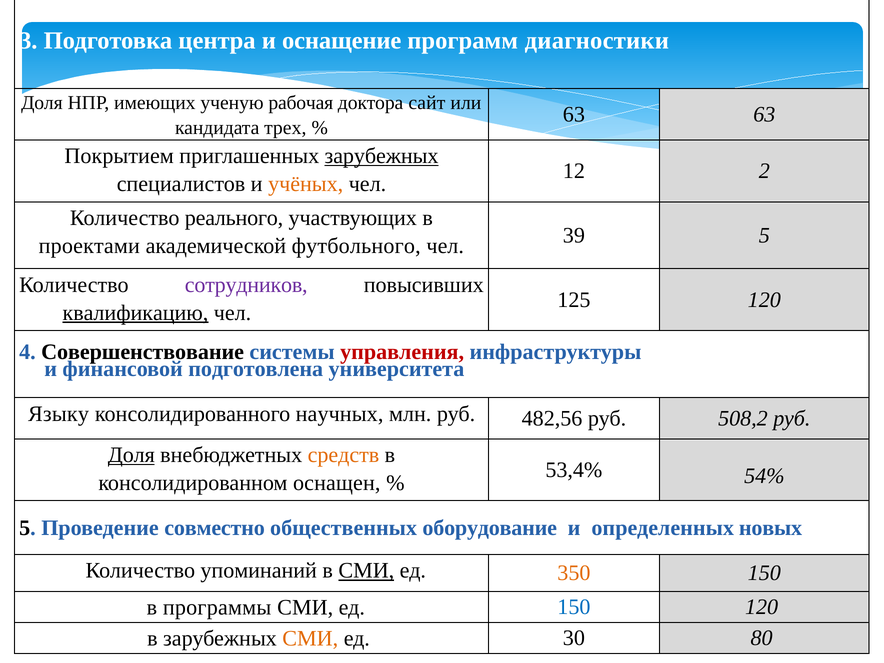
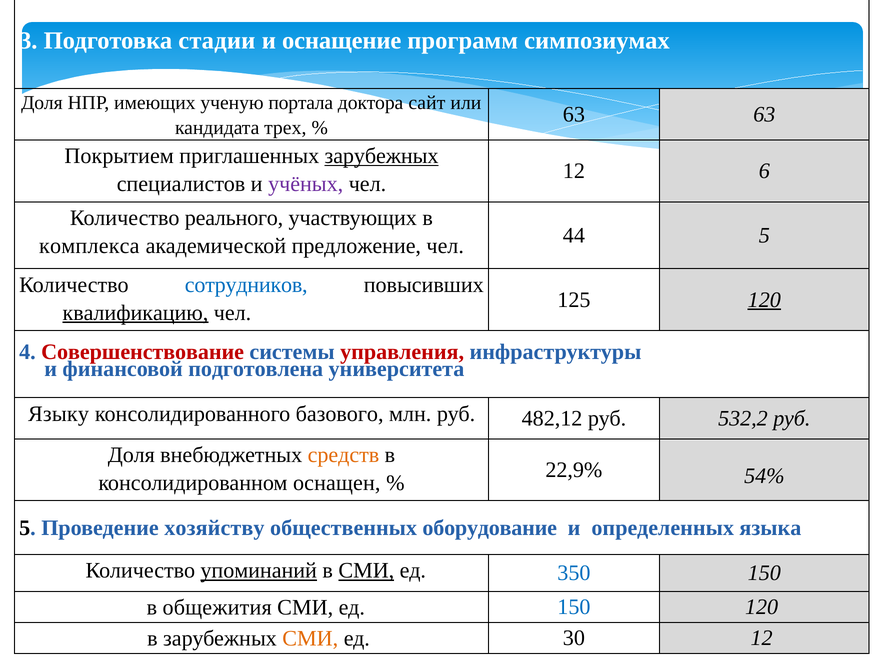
центра: центра -> стадии
диагностики: диагностики -> симпозиумах
рабочая: рабочая -> портала
2: 2 -> 6
учёных colour: orange -> purple
проектами: проектами -> комплекса
футбольного: футбольного -> предложение
39: 39 -> 44
сотрудников colour: purple -> blue
120 at (764, 300) underline: none -> present
Совершенствование colour: black -> red
научных: научных -> базового
482,56: 482,56 -> 482,12
508,2: 508,2 -> 532,2
Доля at (131, 455) underline: present -> none
53,4%: 53,4% -> 22,9%
совместно: совместно -> хозяйству
новых: новых -> языка
упоминаний underline: none -> present
350 colour: orange -> blue
программы: программы -> общежития
30 80: 80 -> 12
